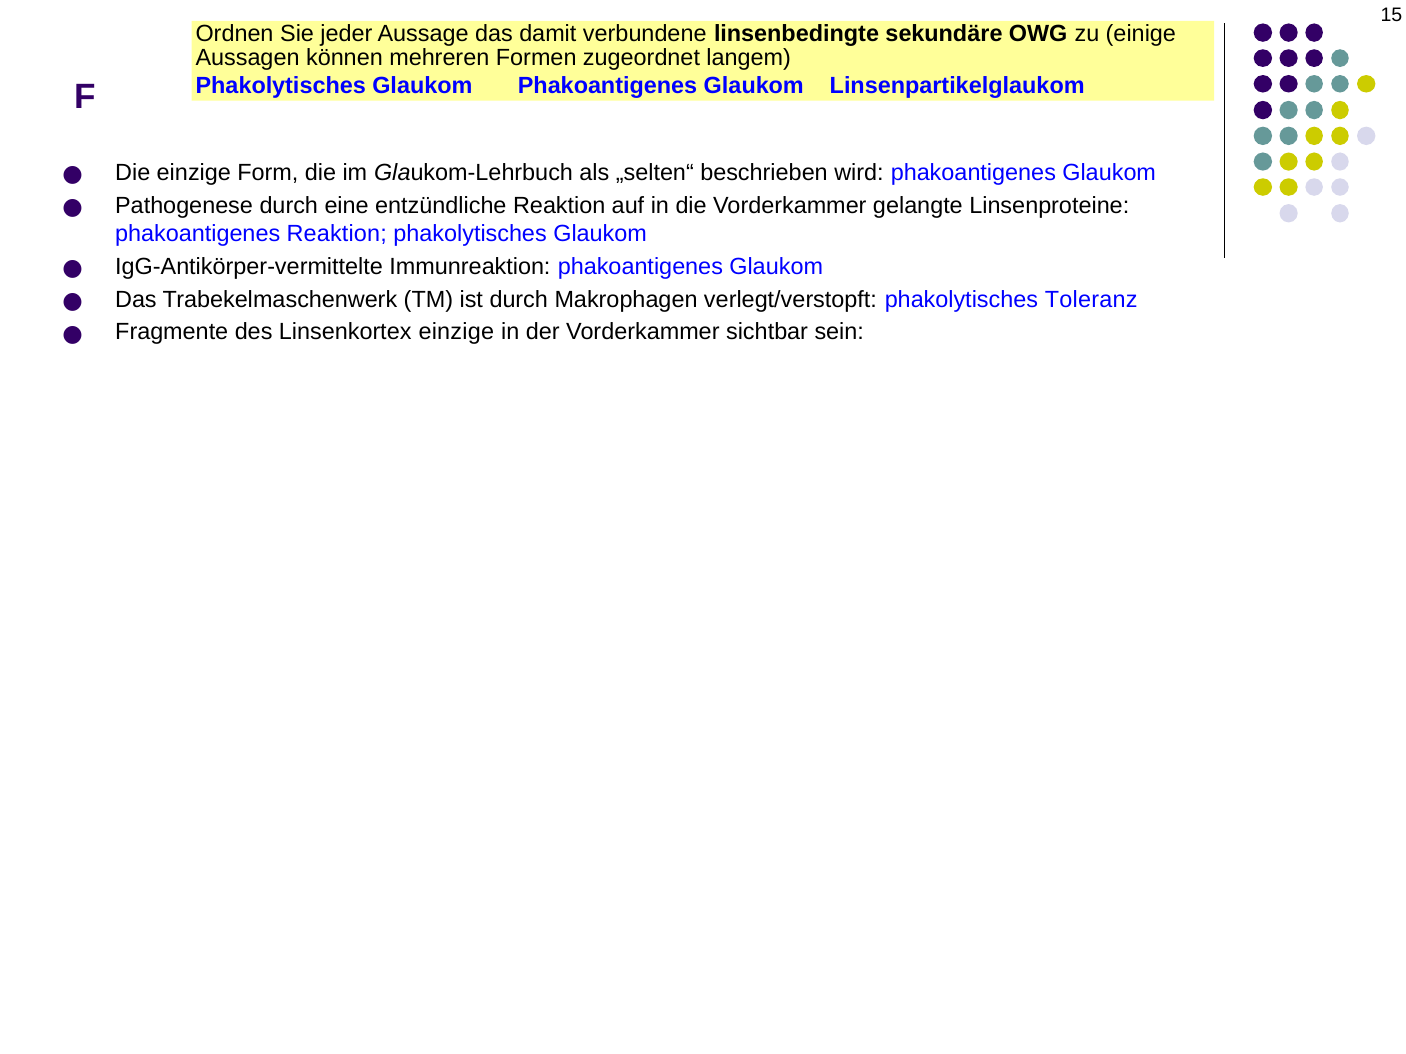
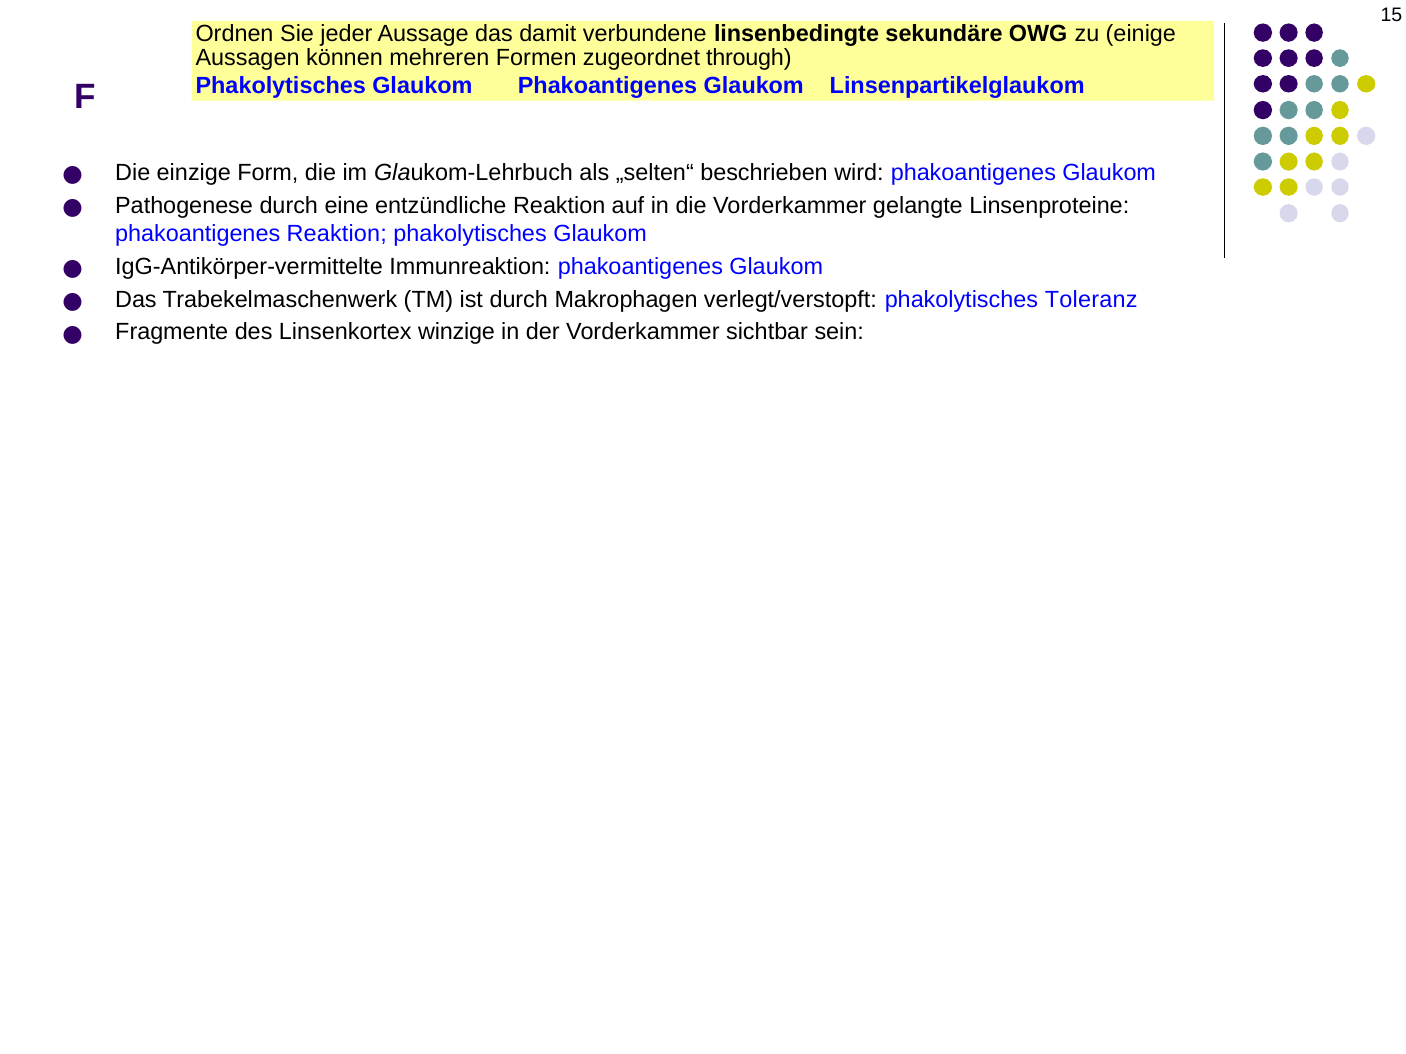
langem: langem -> through
Linsenkortex einzige: einzige -> winzige
